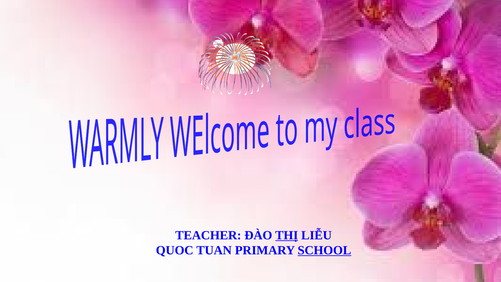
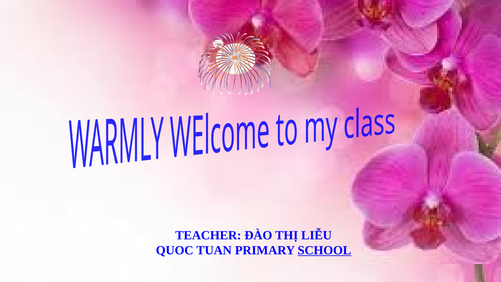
THỊ underline: present -> none
